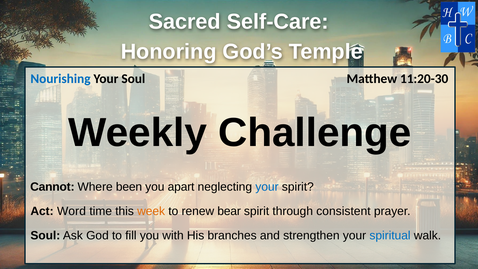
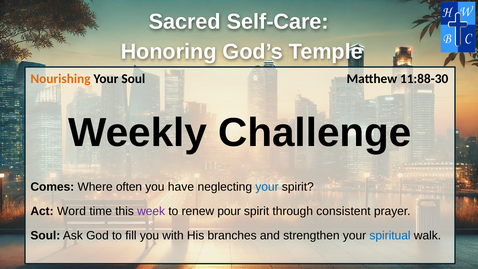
Nourishing colour: blue -> orange
11:20-30: 11:20-30 -> 11:88-30
Cannot: Cannot -> Comes
been: been -> often
apart: apart -> have
week colour: orange -> purple
bear: bear -> pour
